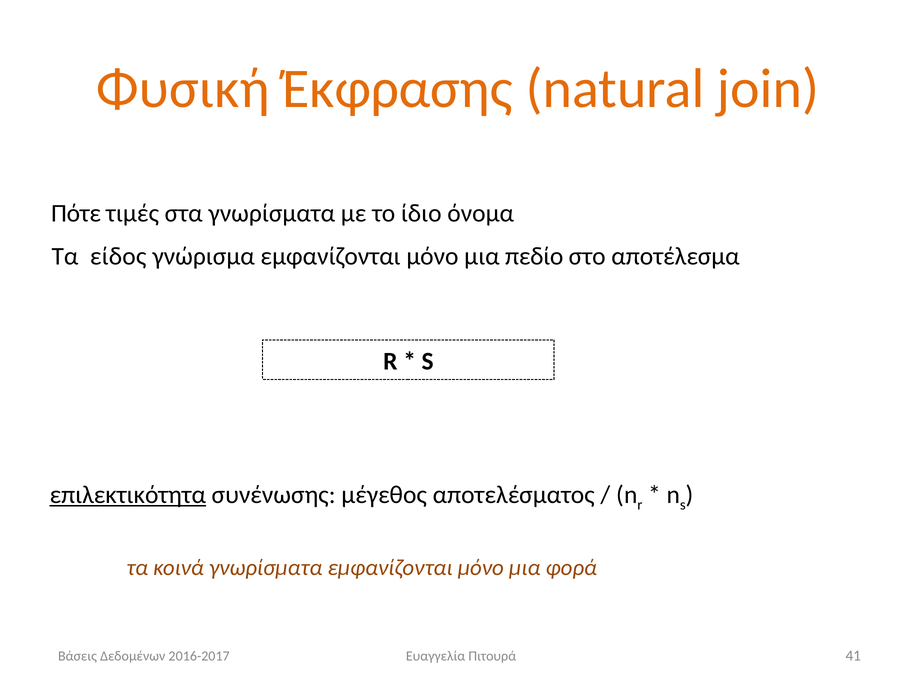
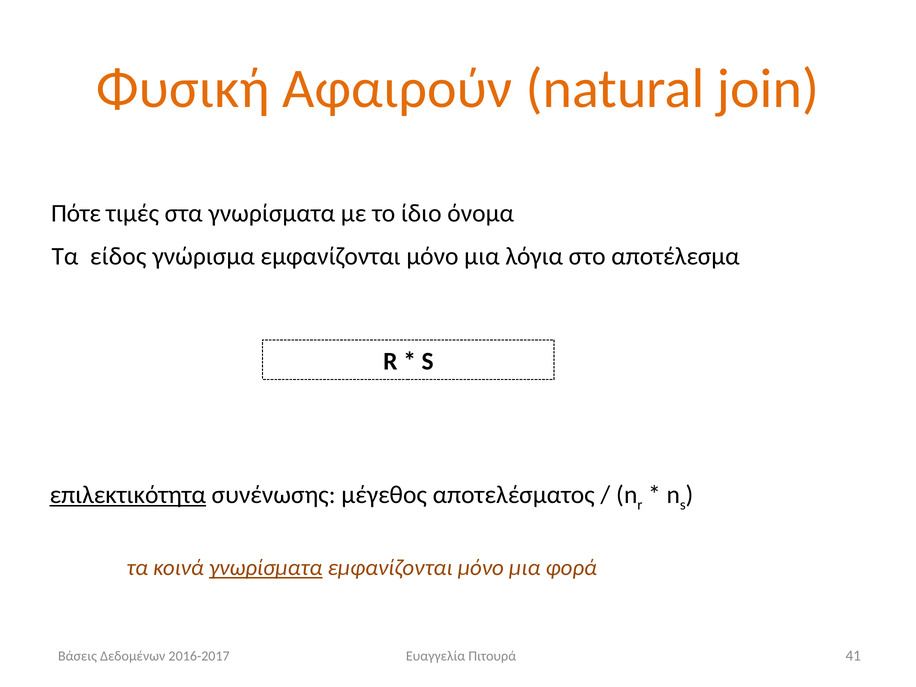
Έκφρασης: Έκφρασης -> Αφαιρούν
πεδίο: πεδίο -> λόγια
γνωρίσματα at (266, 568) underline: none -> present
